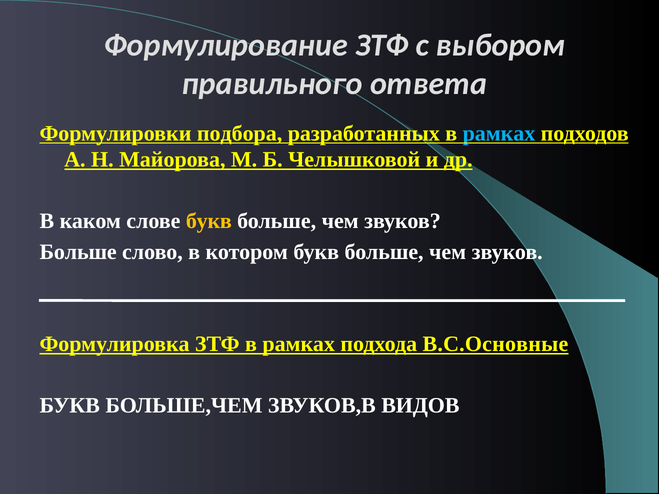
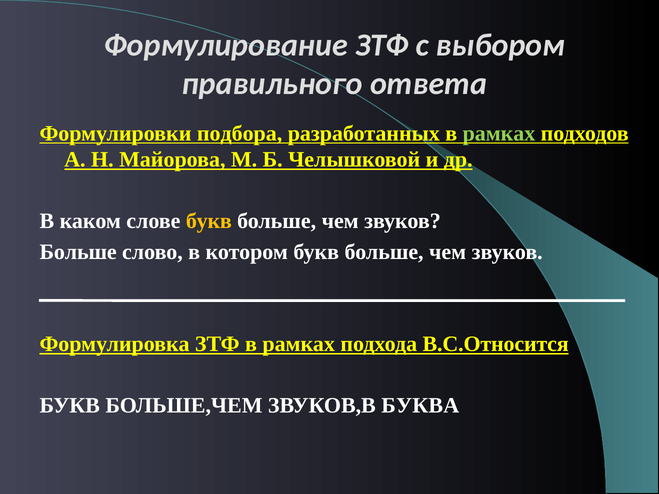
рамках at (499, 133) colour: light blue -> light green
В.С.Основные: В.С.Основные -> В.С.Относится
ВИДОВ: ВИДОВ -> БУКВА
